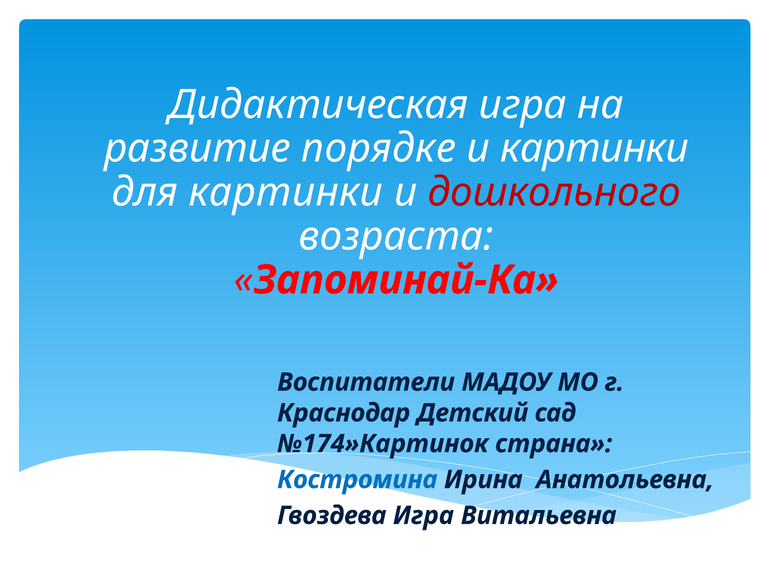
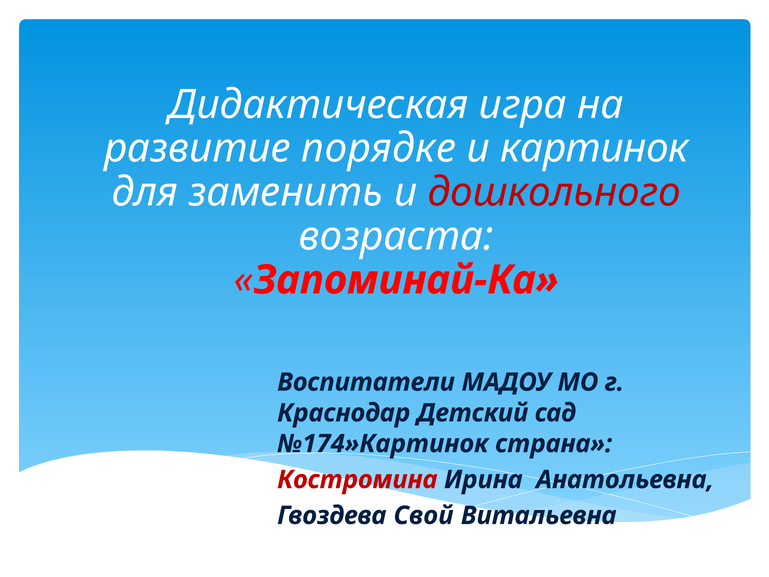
и картинки: картинки -> картинок
для картинки: картинки -> заменить
Костромина colour: blue -> red
Гвоздева Игра: Игра -> Свой
